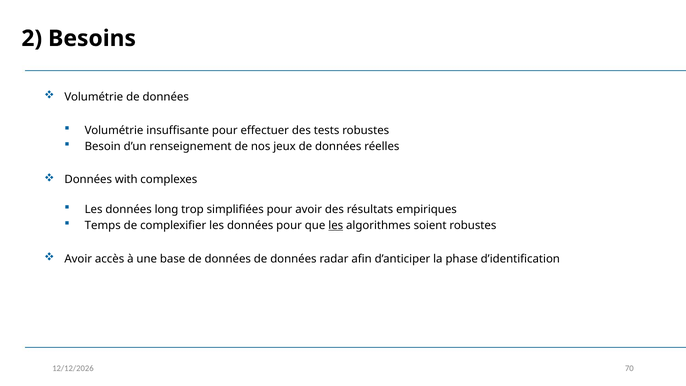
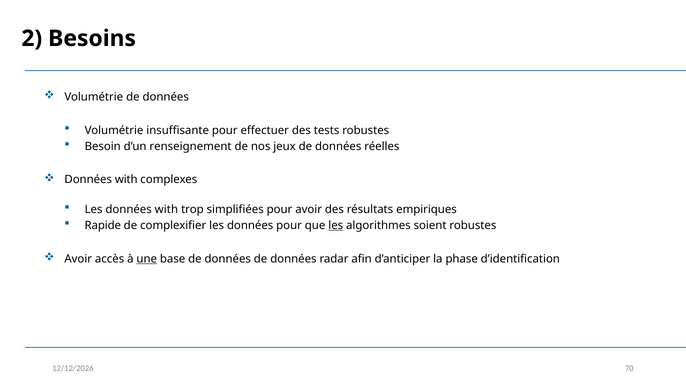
Les données long: long -> with
Temps: Temps -> Rapide
une underline: none -> present
